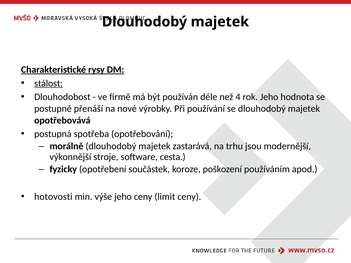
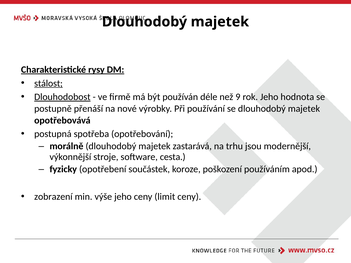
Dlouhodobost underline: none -> present
4: 4 -> 9
hotovosti: hotovosti -> zobrazení
